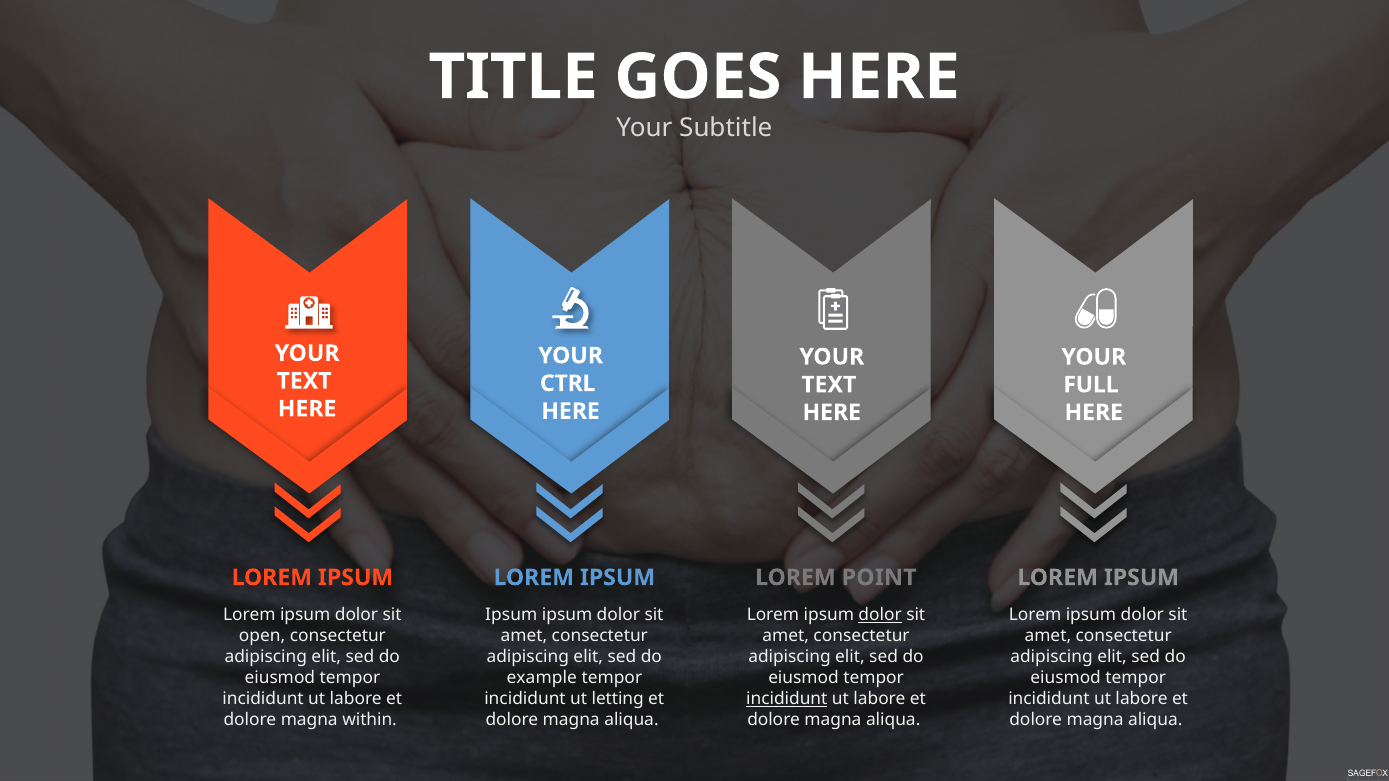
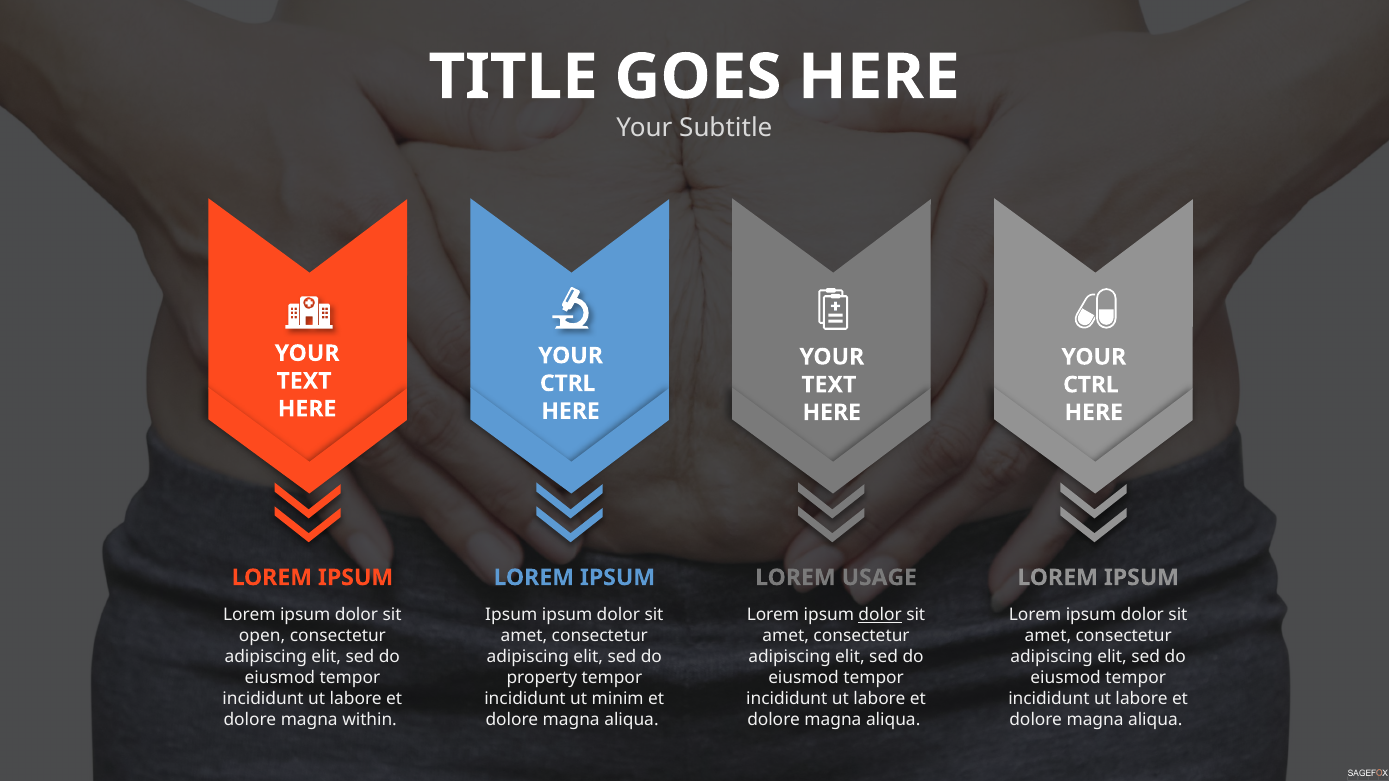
FULL at (1091, 385): FULL -> CTRL
POINT: POINT -> USAGE
example: example -> property
letting: letting -> minim
incididunt at (787, 699) underline: present -> none
